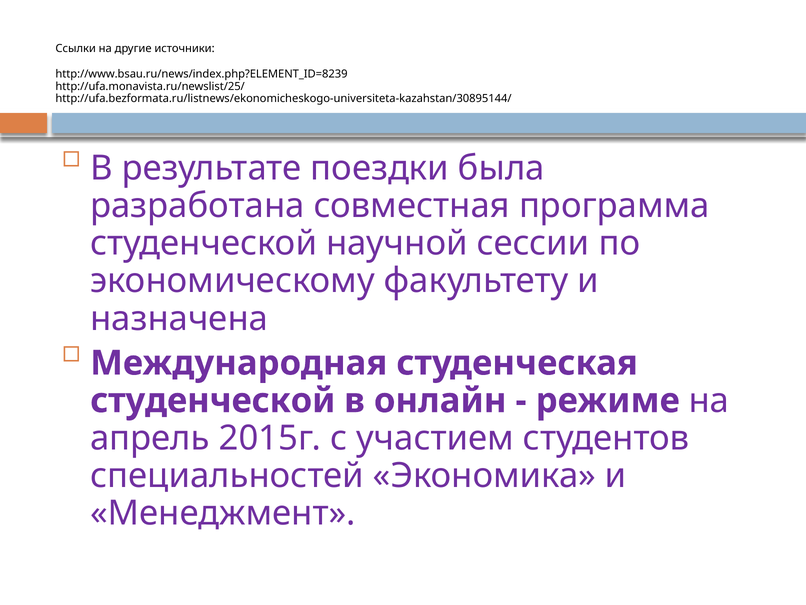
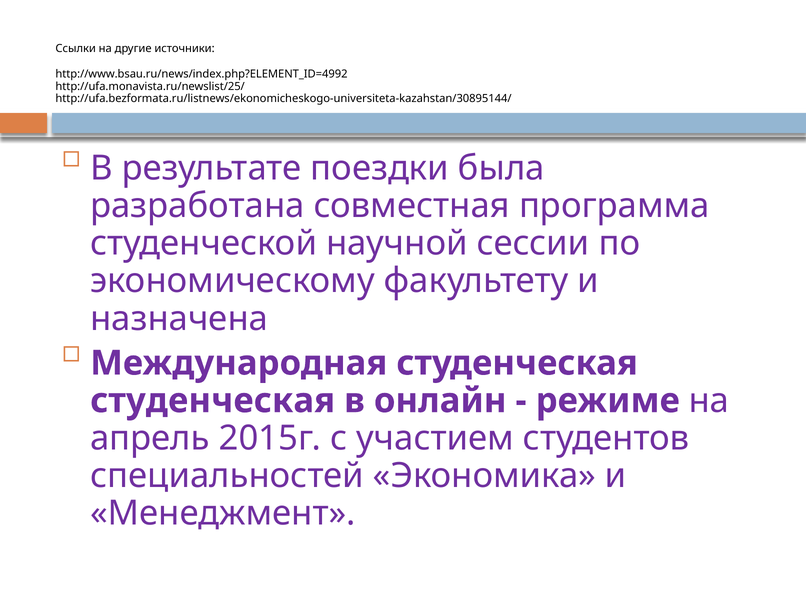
http://www.bsau.ru/news/index.php?ELEMENT_ID=8239: http://www.bsau.ru/news/index.php?ELEMENT_ID=8239 -> http://www.bsau.ru/news/index.php?ELEMENT_ID=4992
студенческой at (213, 400): студенческой -> студенческая
